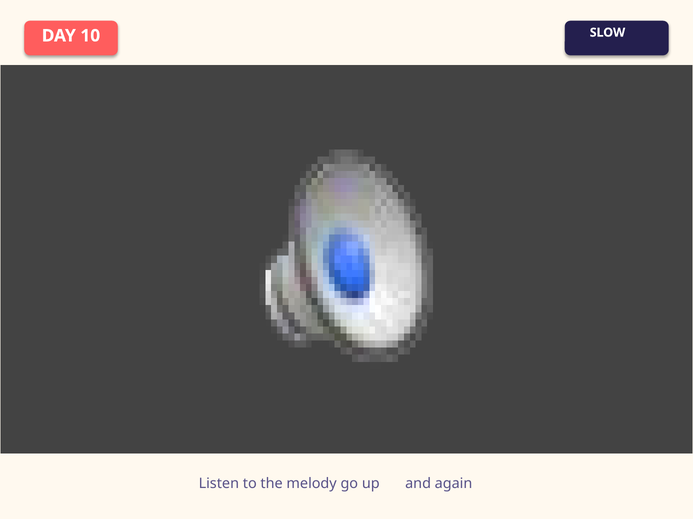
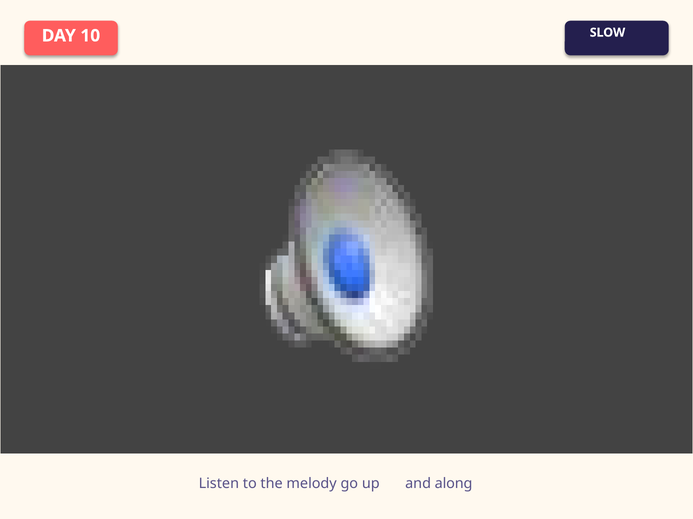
again: again -> along
